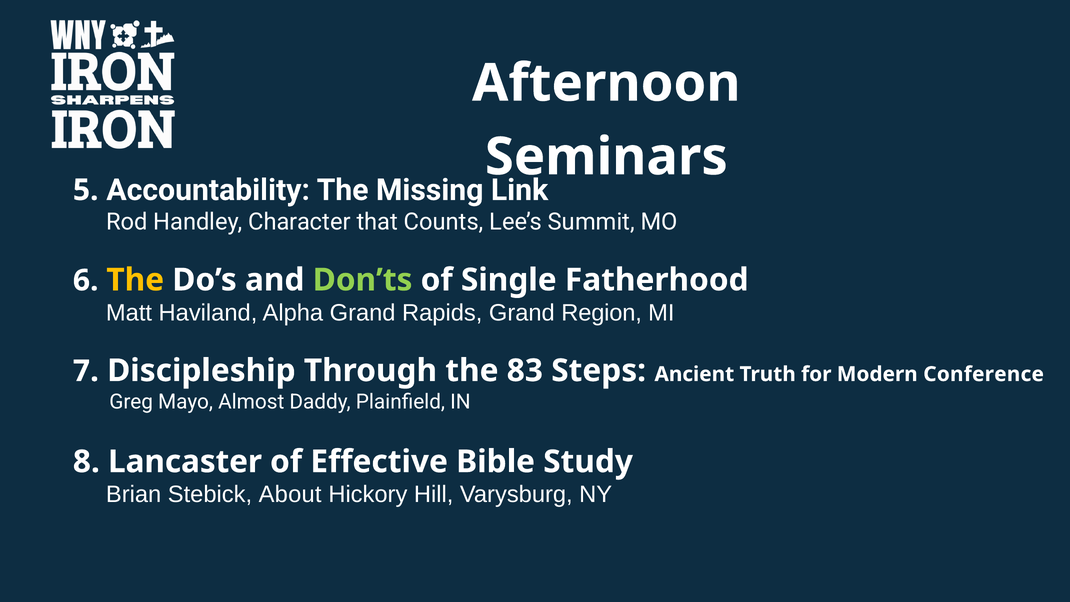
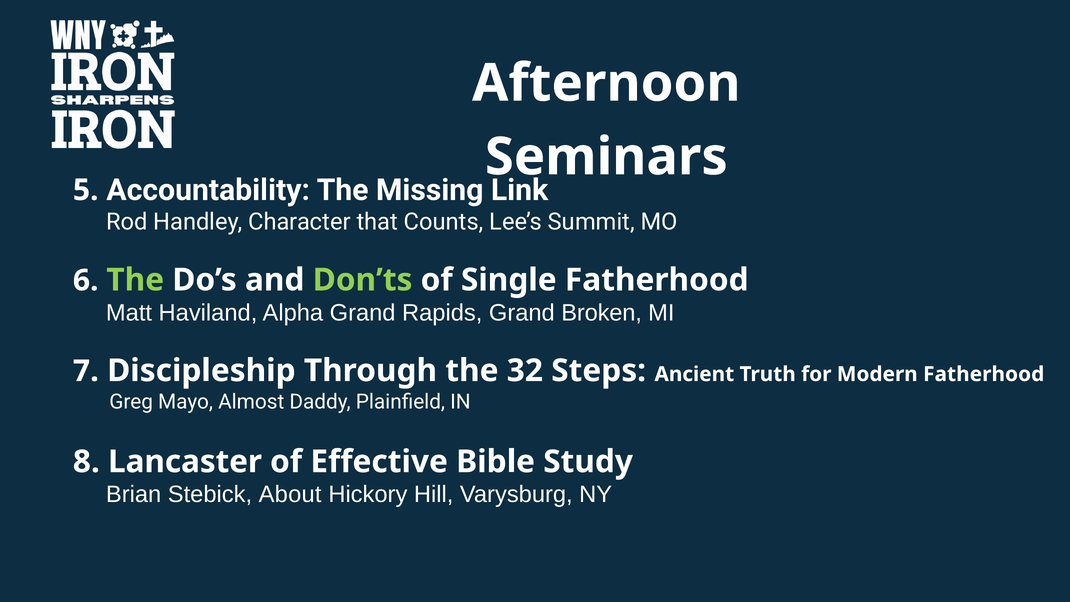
The at (135, 280) colour: yellow -> light green
Region: Region -> Broken
83: 83 -> 32
Modern Conference: Conference -> Fatherhood
